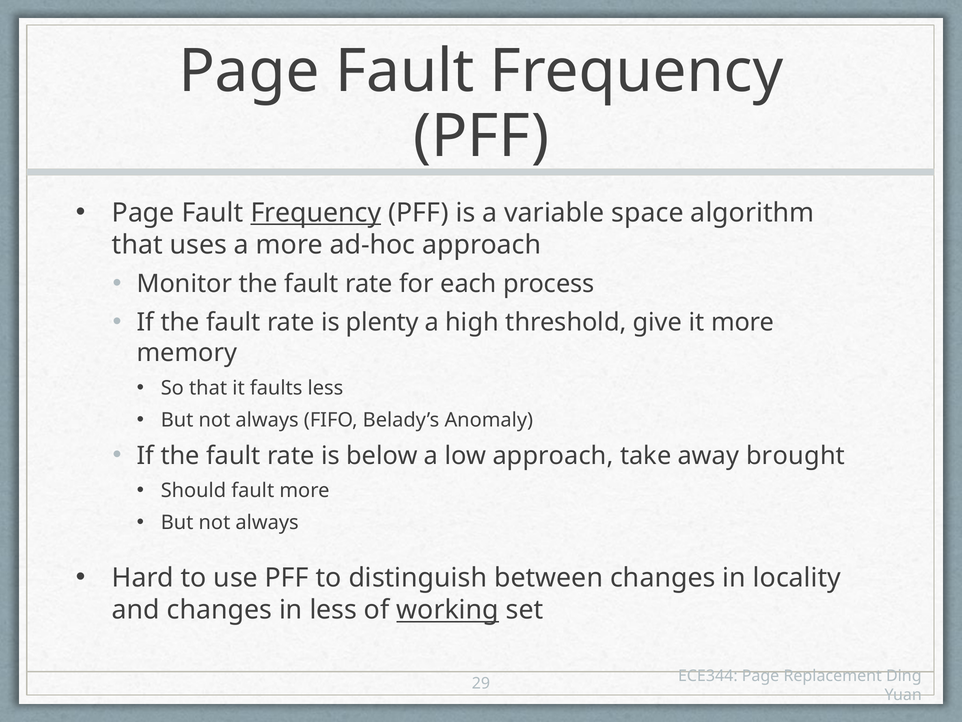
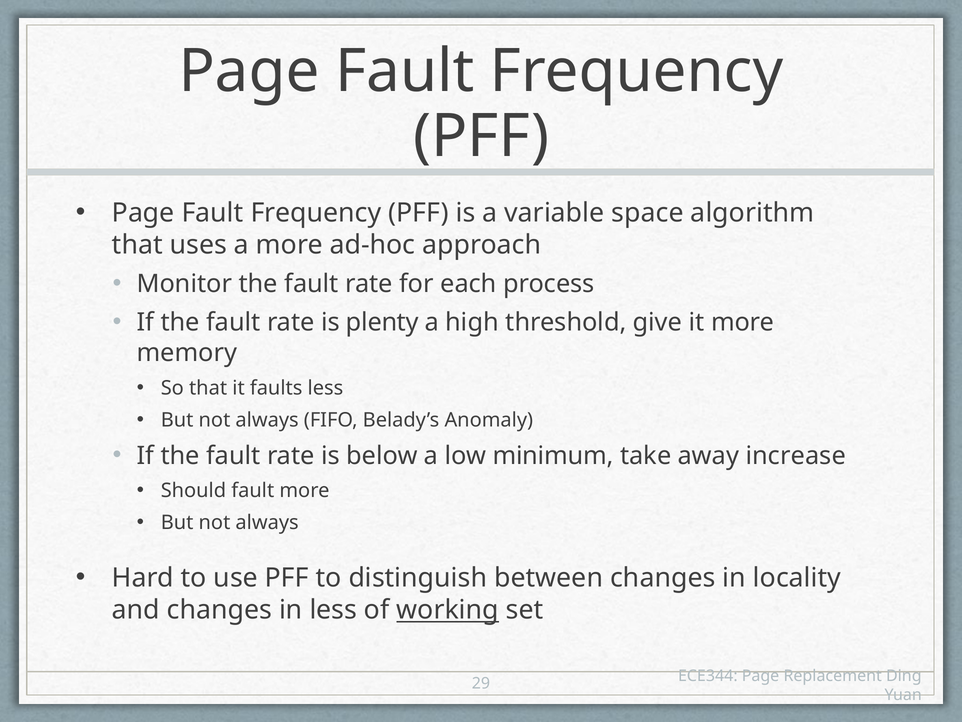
Frequency at (316, 213) underline: present -> none
low approach: approach -> minimum
brought: brought -> increase
